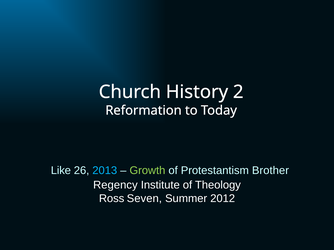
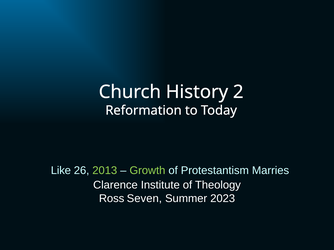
2013 colour: light blue -> light green
Brother: Brother -> Marries
Regency: Regency -> Clarence
2012: 2012 -> 2023
